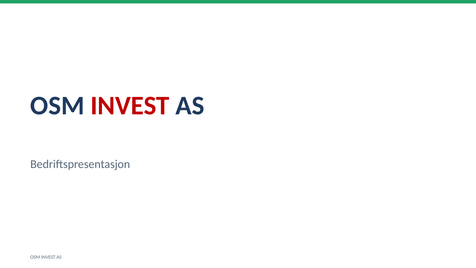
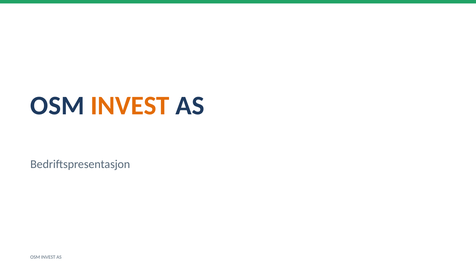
INVEST at (130, 106) colour: red -> orange
